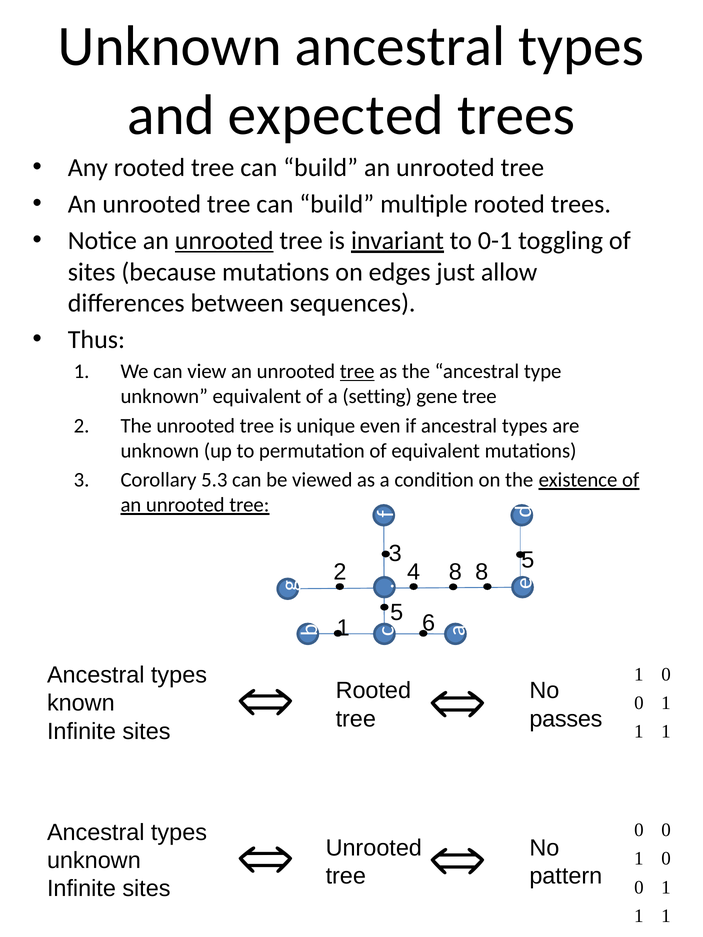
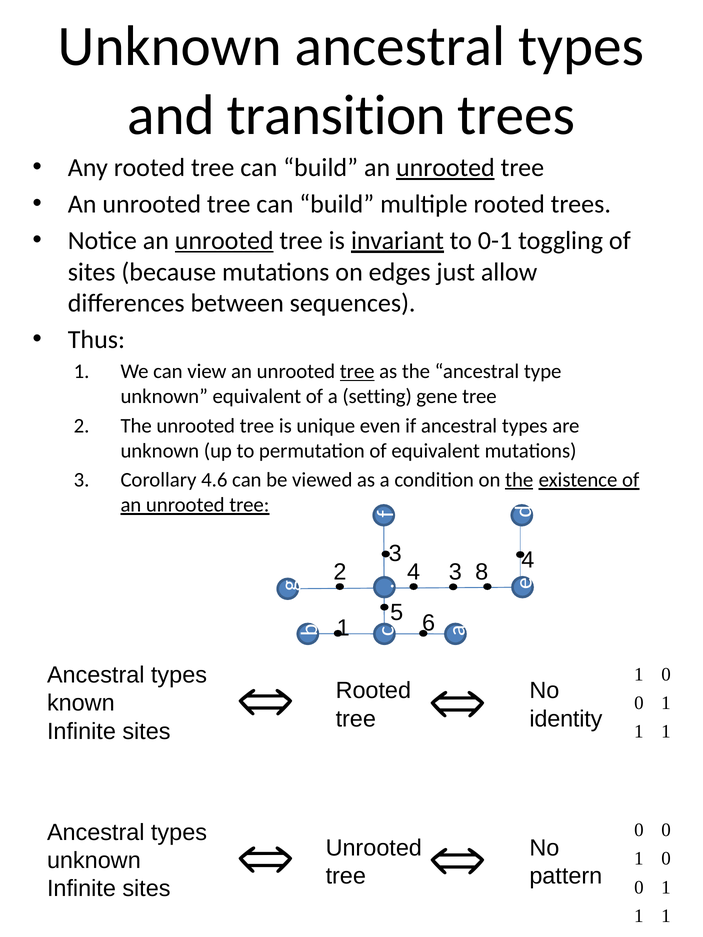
expected: expected -> transition
unrooted at (445, 168) underline: none -> present
5.3: 5.3 -> 4.6
the at (519, 480) underline: none -> present
2 4 8: 8 -> 3
8 5: 5 -> 4
passes: passes -> identity
